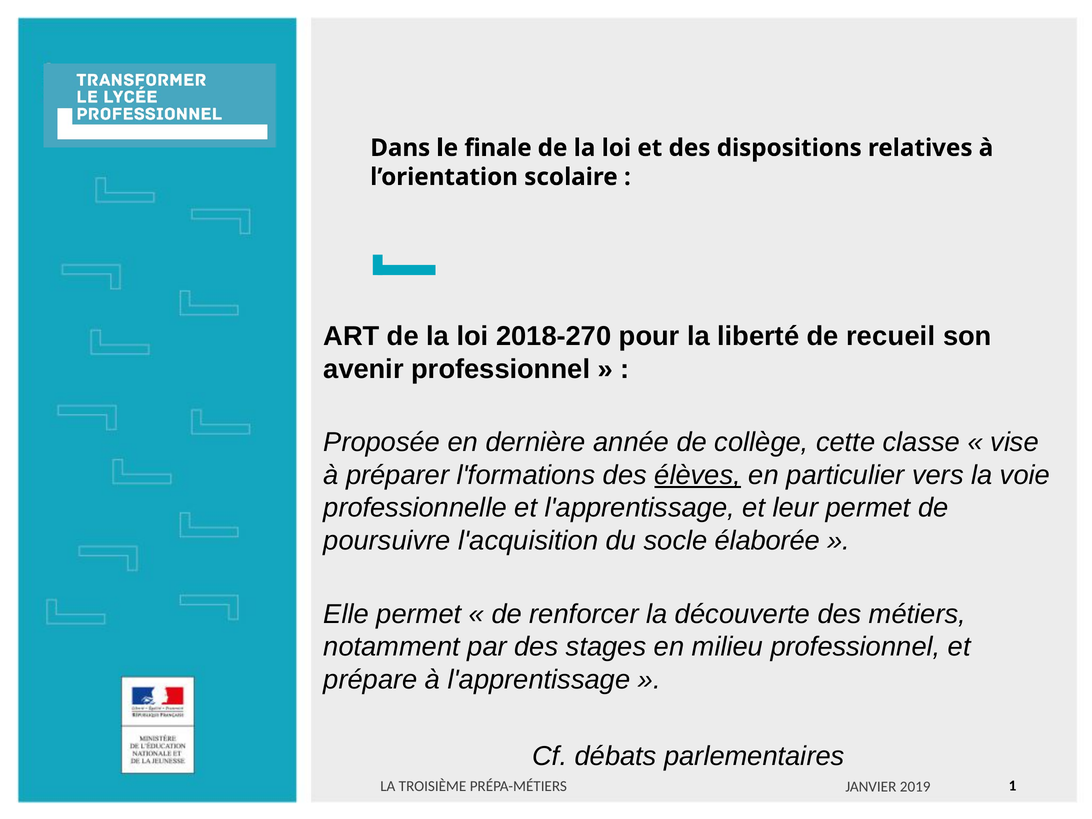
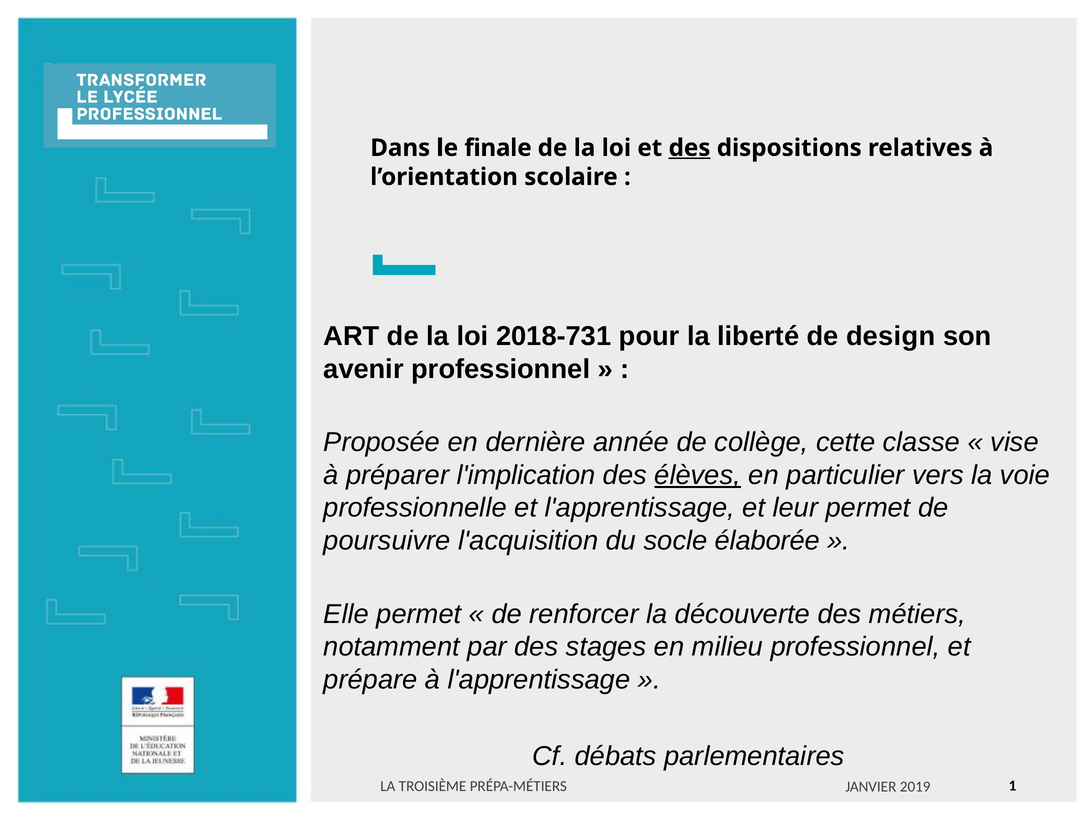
des at (690, 148) underline: none -> present
2018-270: 2018-270 -> 2018-731
recueil: recueil -> design
l'formations: l'formations -> l'implication
